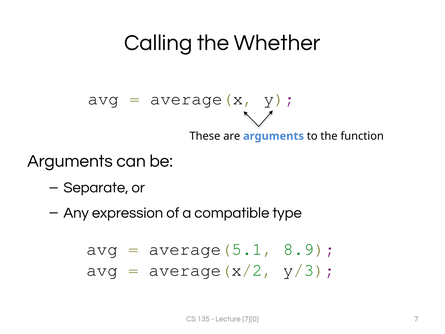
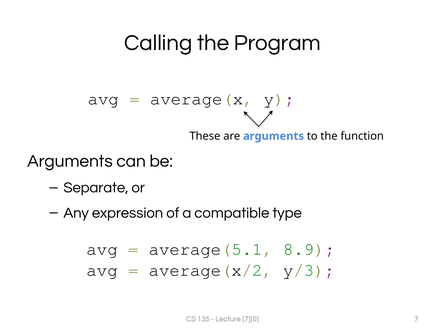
Whether: Whether -> Program
